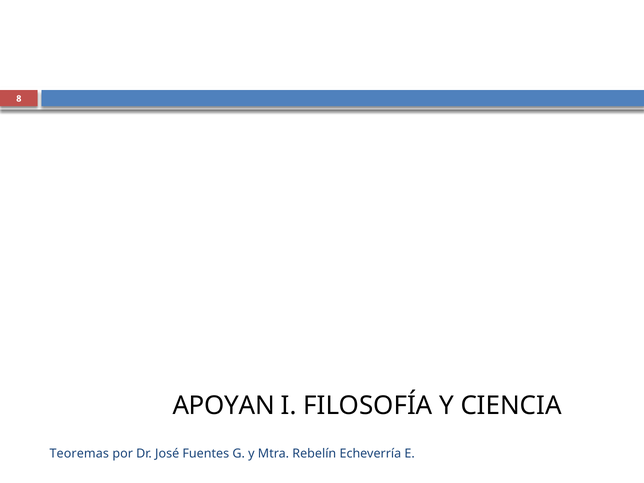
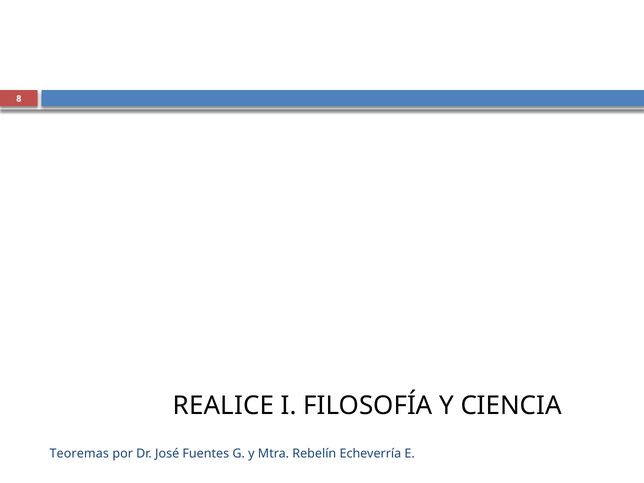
APOYAN: APOYAN -> REALICE
